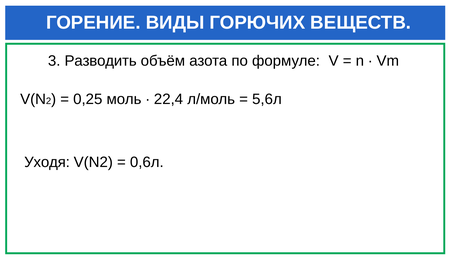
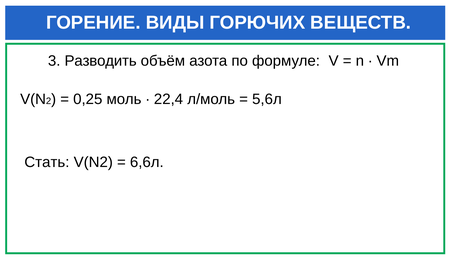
Уходя: Уходя -> Стать
0,6л: 0,6л -> 6,6л
